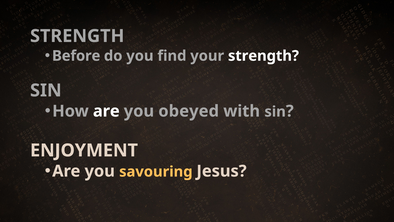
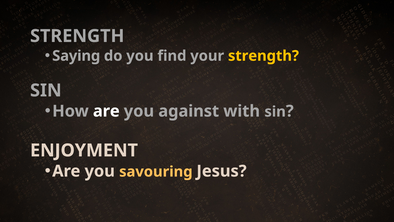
Before: Before -> Saying
strength at (263, 56) colour: white -> yellow
obeyed: obeyed -> against
